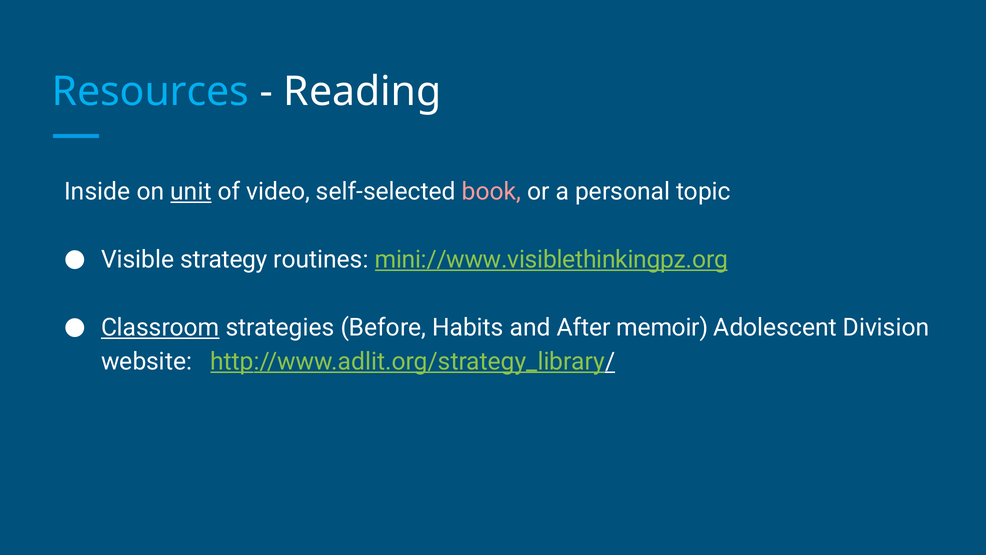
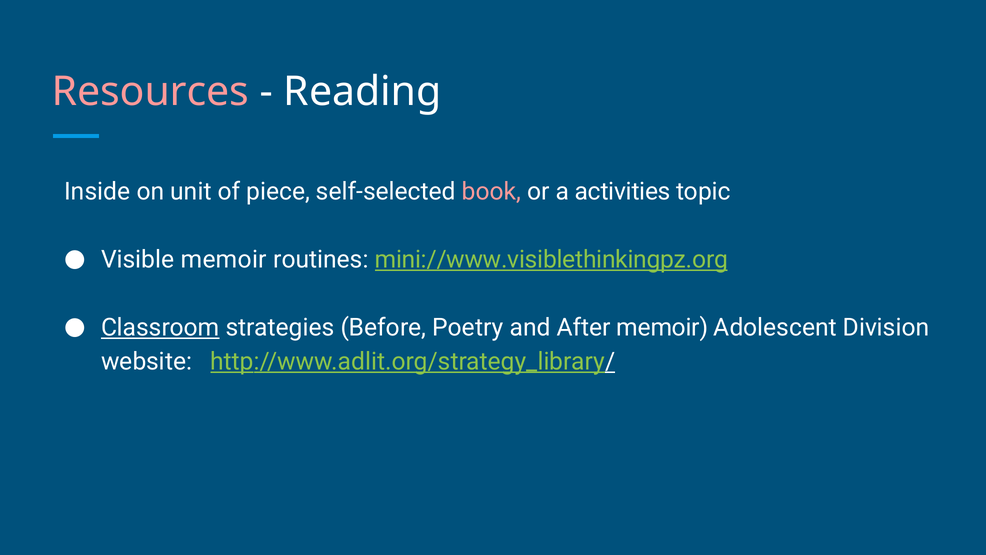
Resources colour: light blue -> pink
unit underline: present -> none
video: video -> piece
personal: personal -> activities
Visible strategy: strategy -> memoir
Habits: Habits -> Poetry
